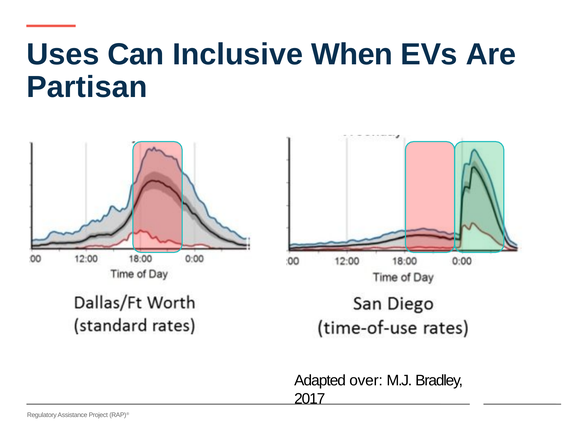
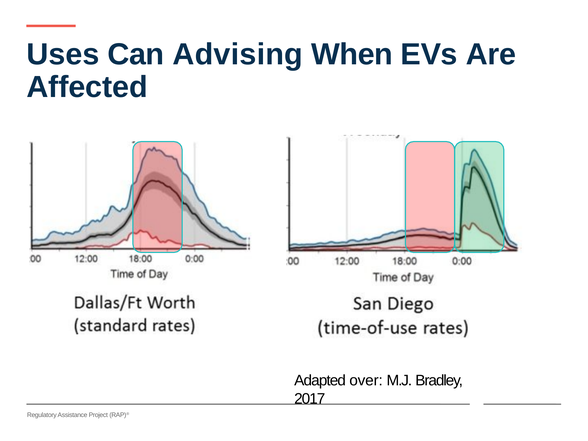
Inclusive: Inclusive -> Advising
Partisan: Partisan -> Affected
